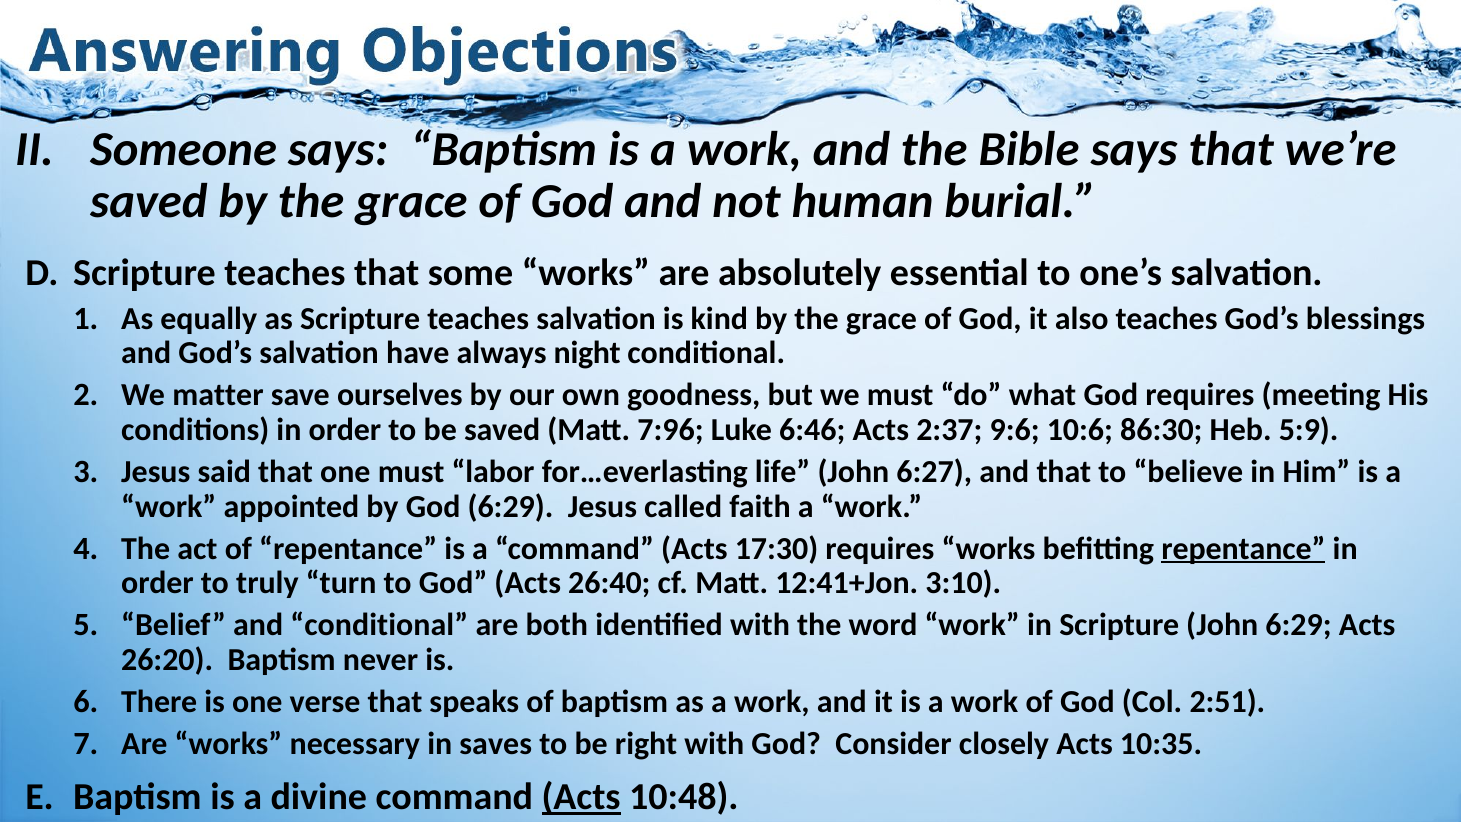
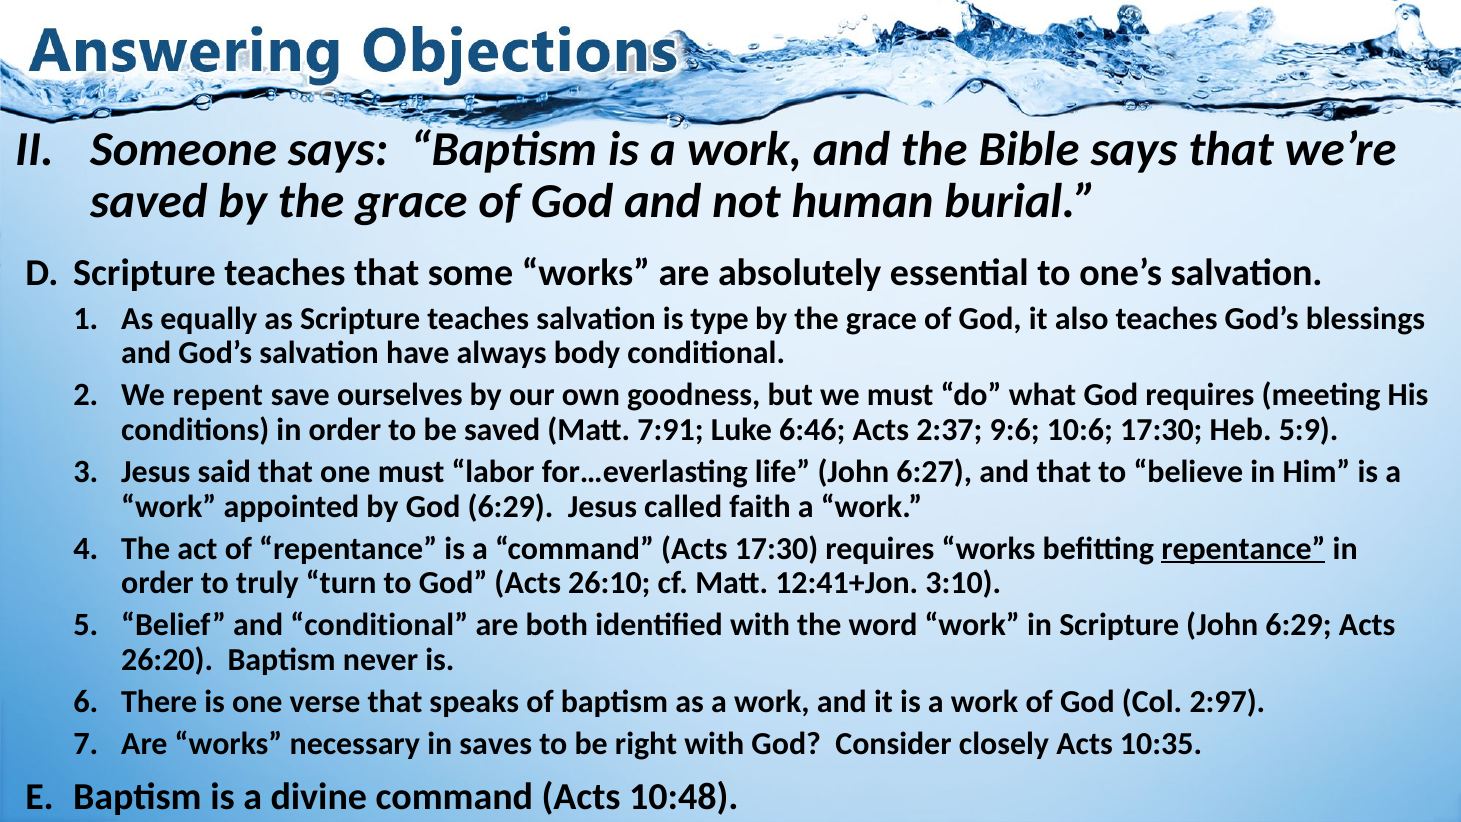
kind: kind -> type
night: night -> body
matter: matter -> repent
7:96: 7:96 -> 7:91
10:6 86:30: 86:30 -> 17:30
26:40: 26:40 -> 26:10
2:51: 2:51 -> 2:97
Acts at (581, 797) underline: present -> none
